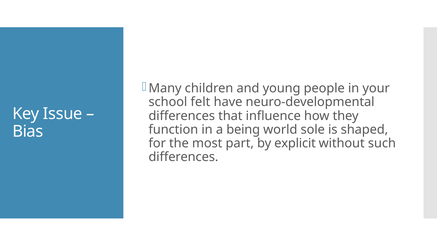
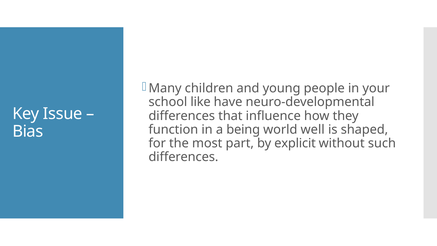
felt: felt -> like
sole: sole -> well
